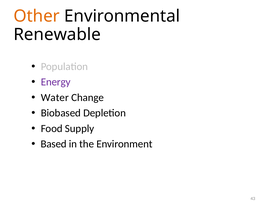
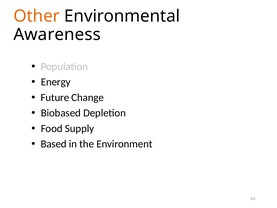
Renewable: Renewable -> Awareness
Energy colour: purple -> black
Water: Water -> Future
